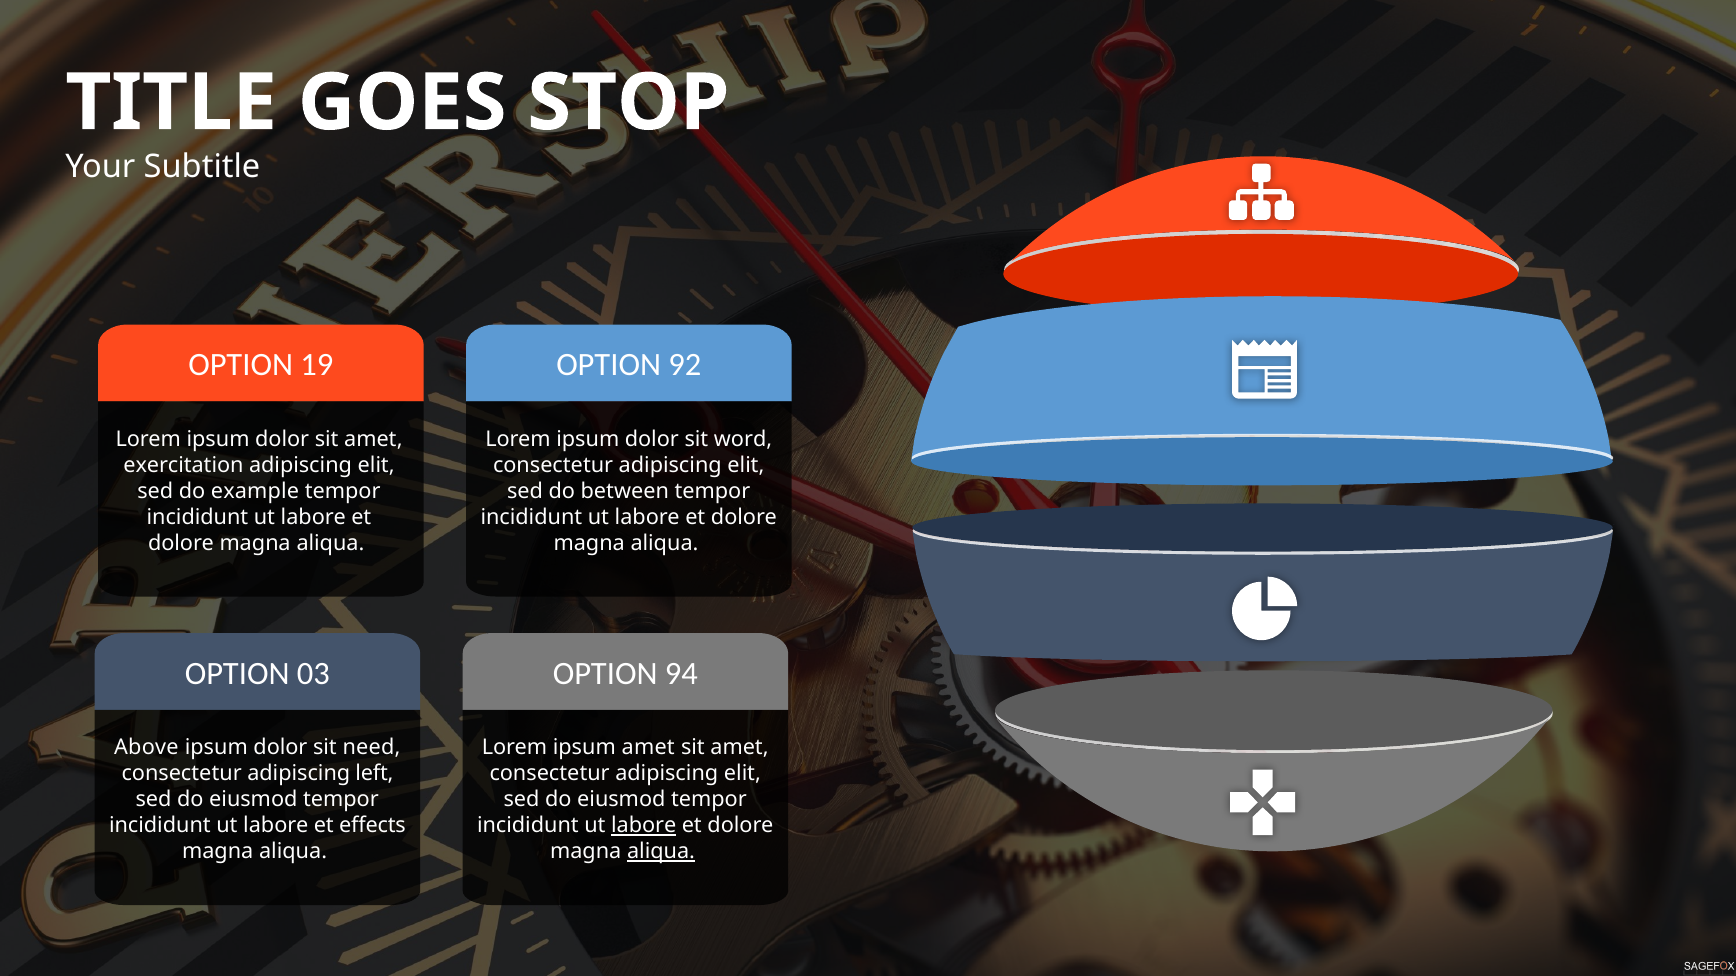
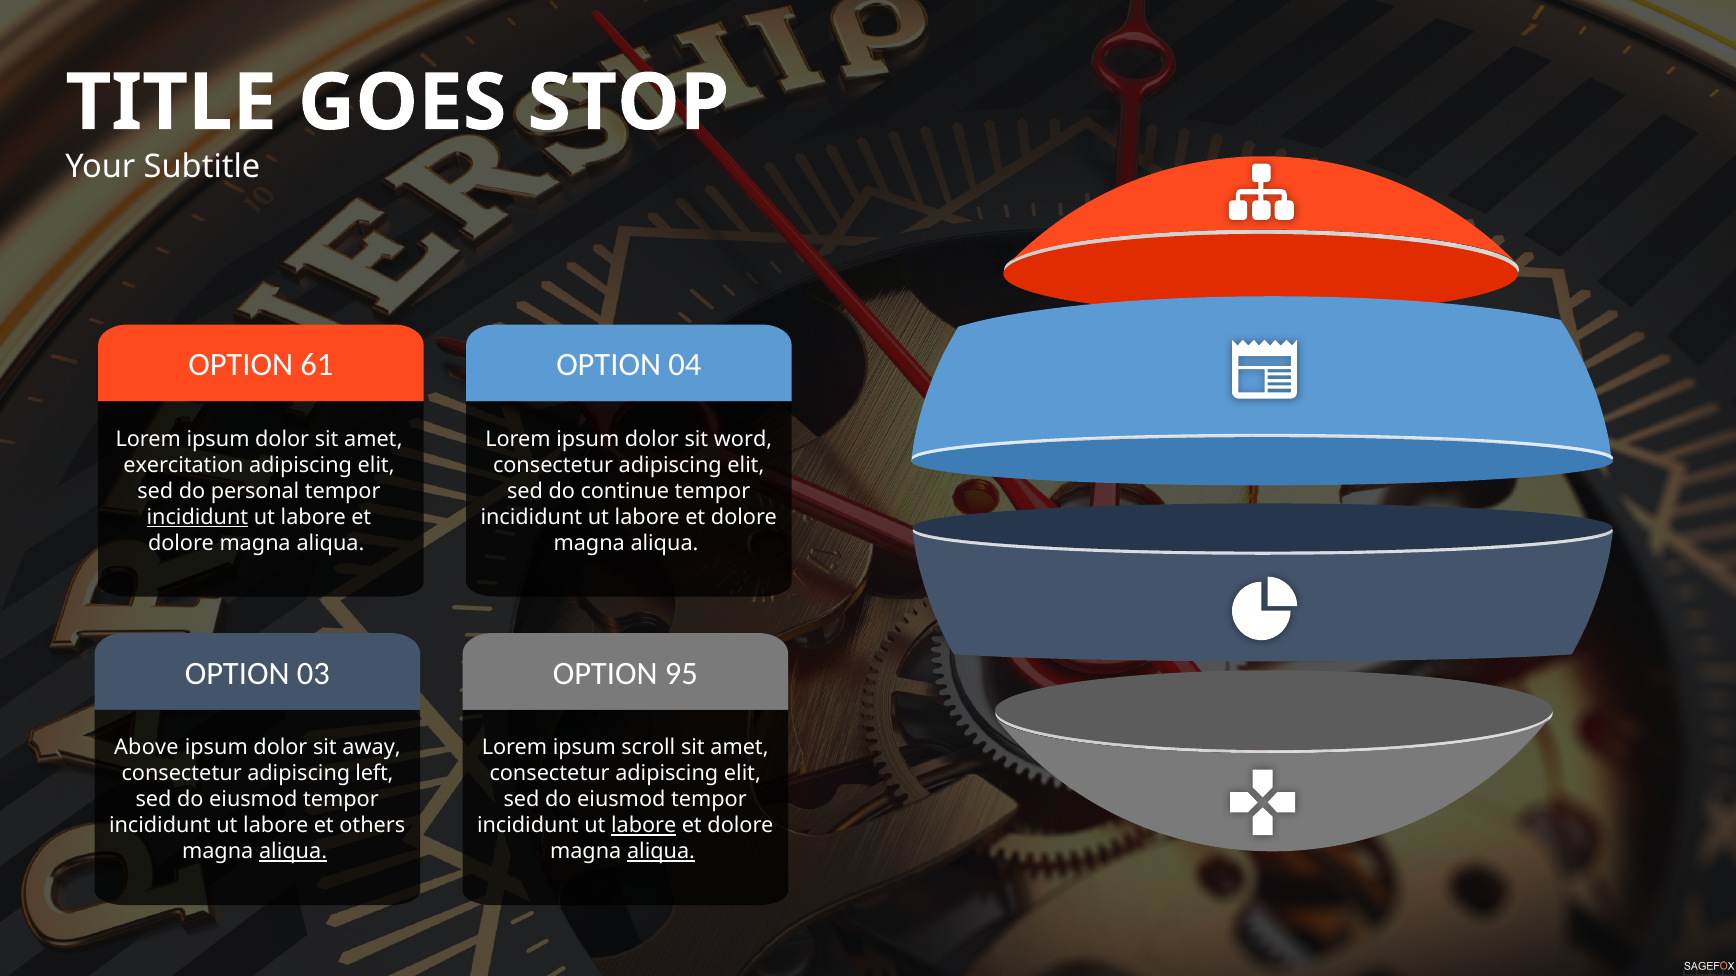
19: 19 -> 61
92: 92 -> 04
example: example -> personal
between: between -> continue
incididunt at (197, 517) underline: none -> present
94: 94 -> 95
need: need -> away
ipsum amet: amet -> scroll
effects: effects -> others
aliqua at (293, 852) underline: none -> present
